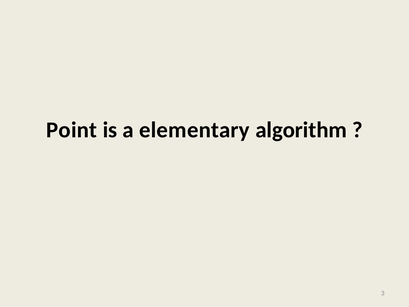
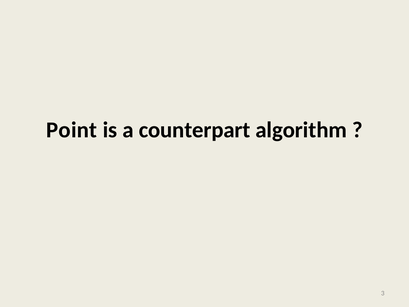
elementary: elementary -> counterpart
